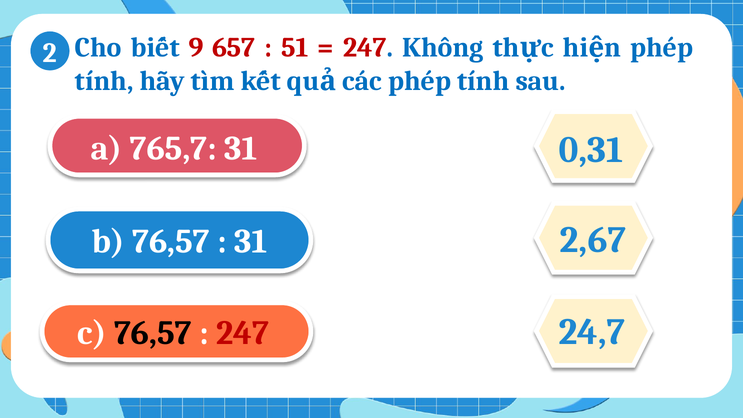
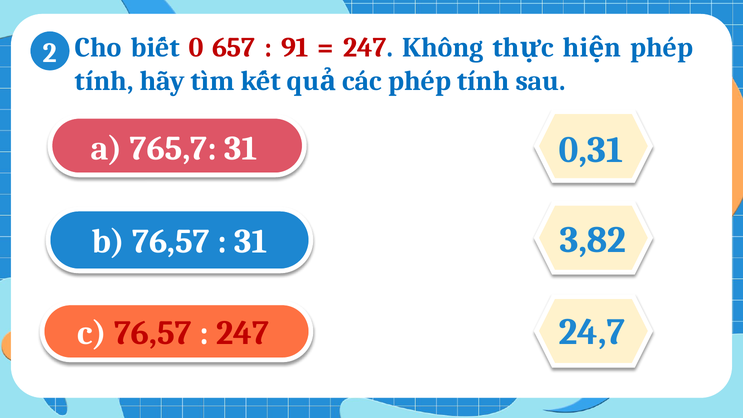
9: 9 -> 0
51: 51 -> 91
2,67: 2,67 -> 3,82
76,57 at (153, 333) colour: black -> red
